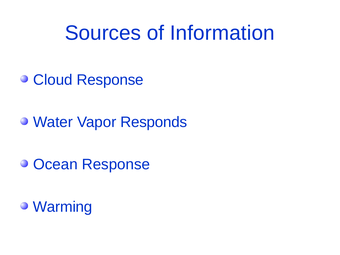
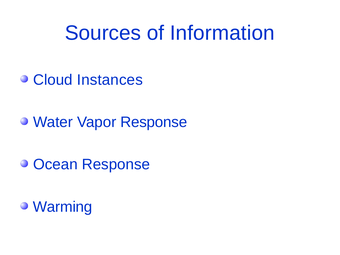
Cloud Response: Response -> Instances
Vapor Responds: Responds -> Response
